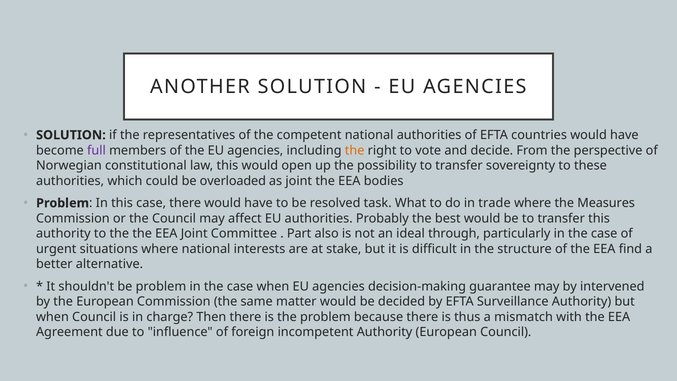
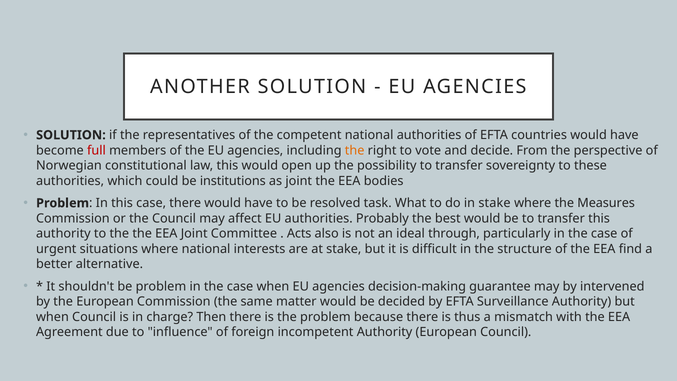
full colour: purple -> red
overloaded: overloaded -> institutions
in trade: trade -> stake
Part: Part -> Acts
